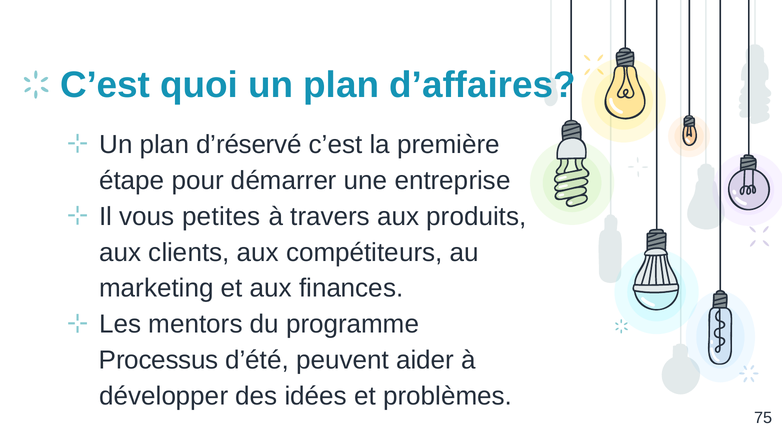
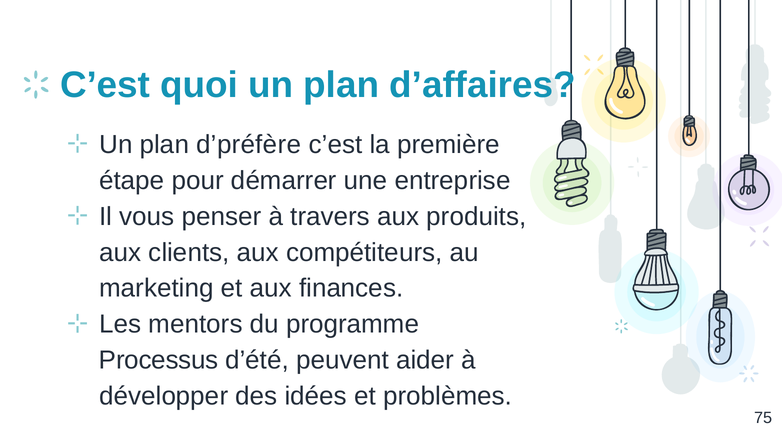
d’réservé: d’réservé -> d’préfère
petites: petites -> penser
